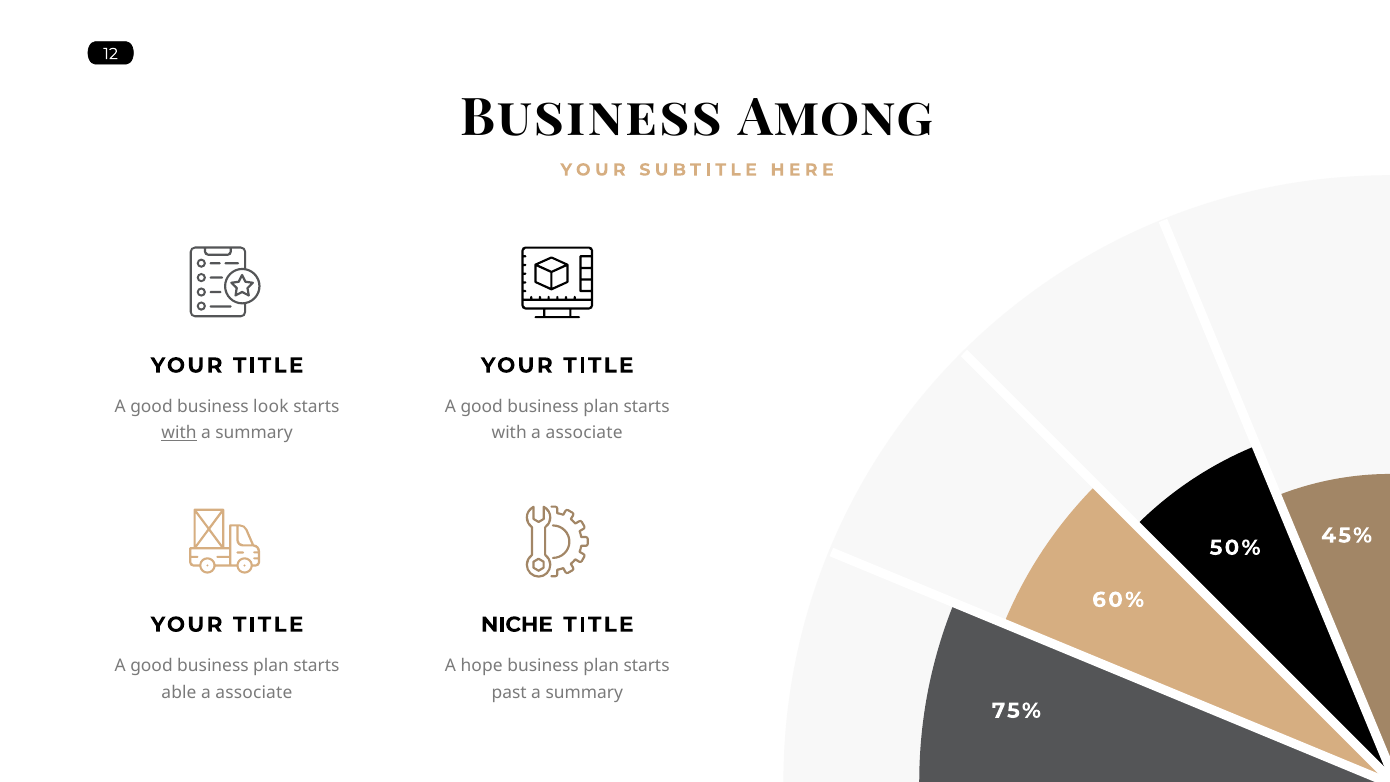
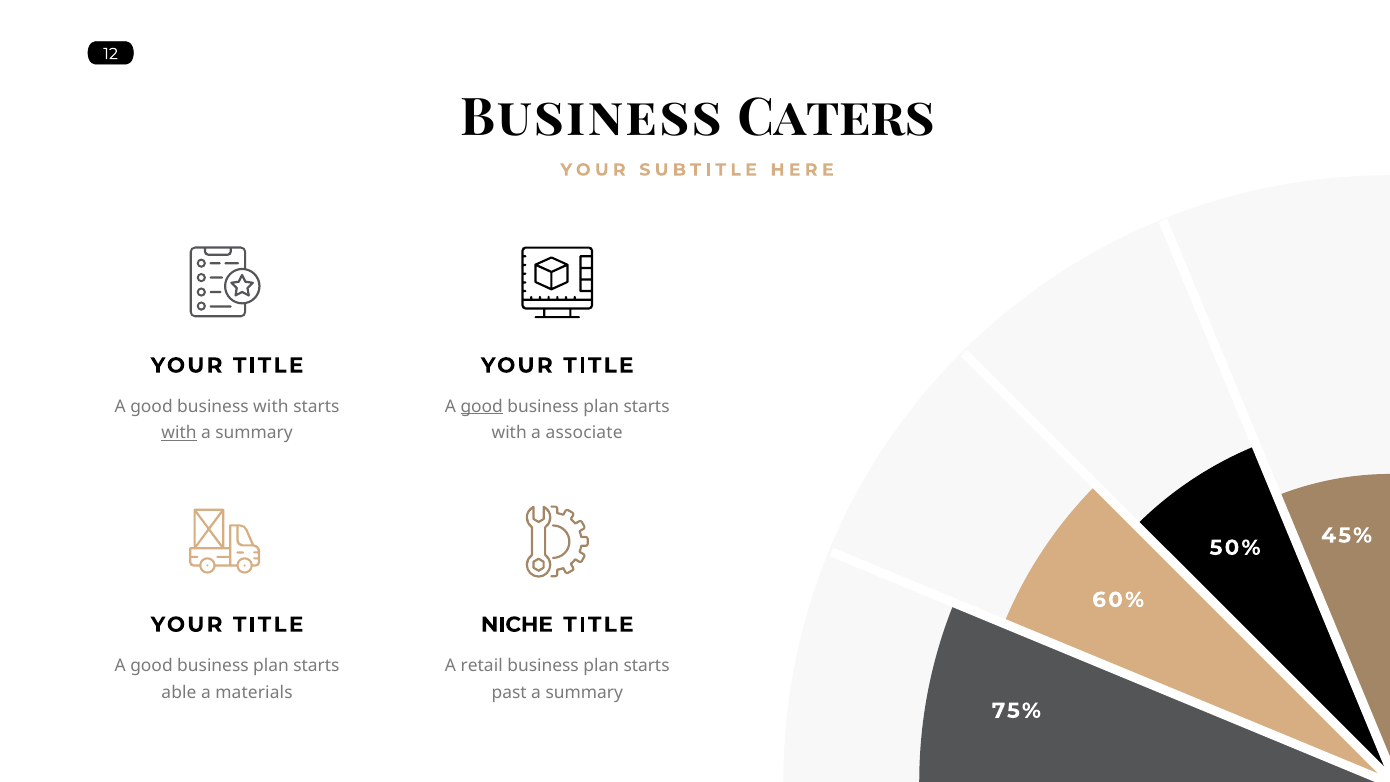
Among: Among -> Caters
business look: look -> with
good at (482, 406) underline: none -> present
hope: hope -> retail
associate at (254, 692): associate -> materials
